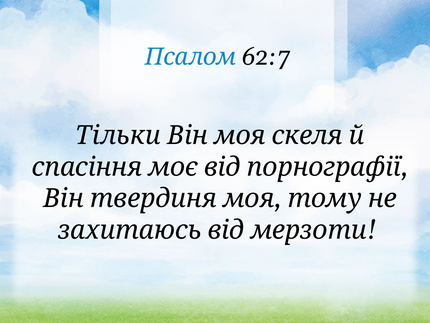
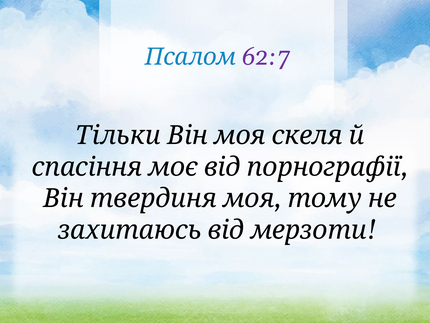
62:7 colour: black -> purple
